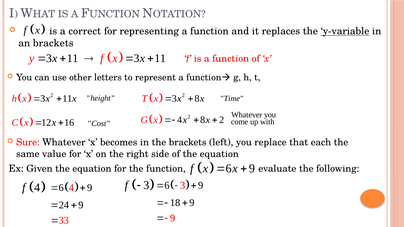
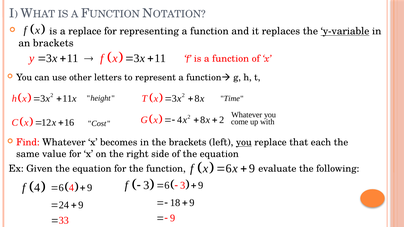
a correct: correct -> replace
Sure: Sure -> Find
you at (244, 143) underline: none -> present
